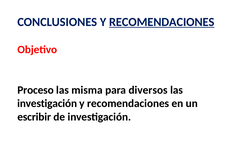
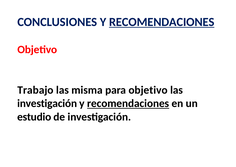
Proceso: Proceso -> Trabajo
para diversos: diversos -> objetivo
recomendaciones at (128, 103) underline: none -> present
escribir: escribir -> estudio
